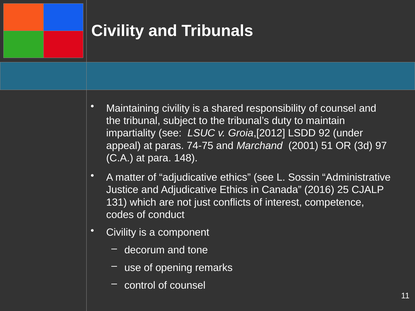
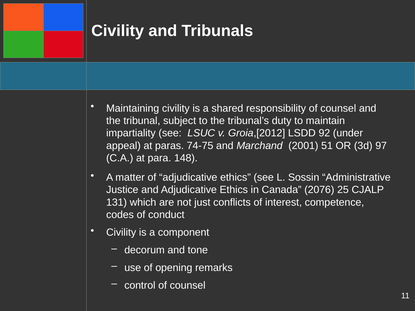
2016: 2016 -> 2076
